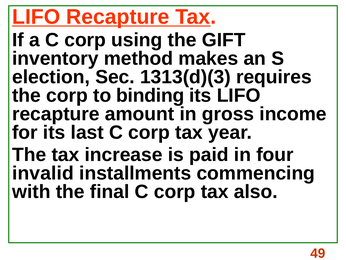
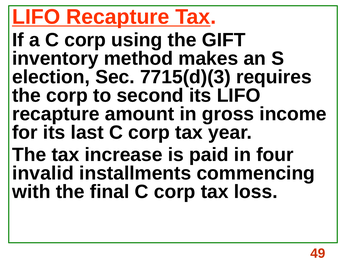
1313(d)(3: 1313(d)(3 -> 7715(d)(3
binding: binding -> second
also: also -> loss
